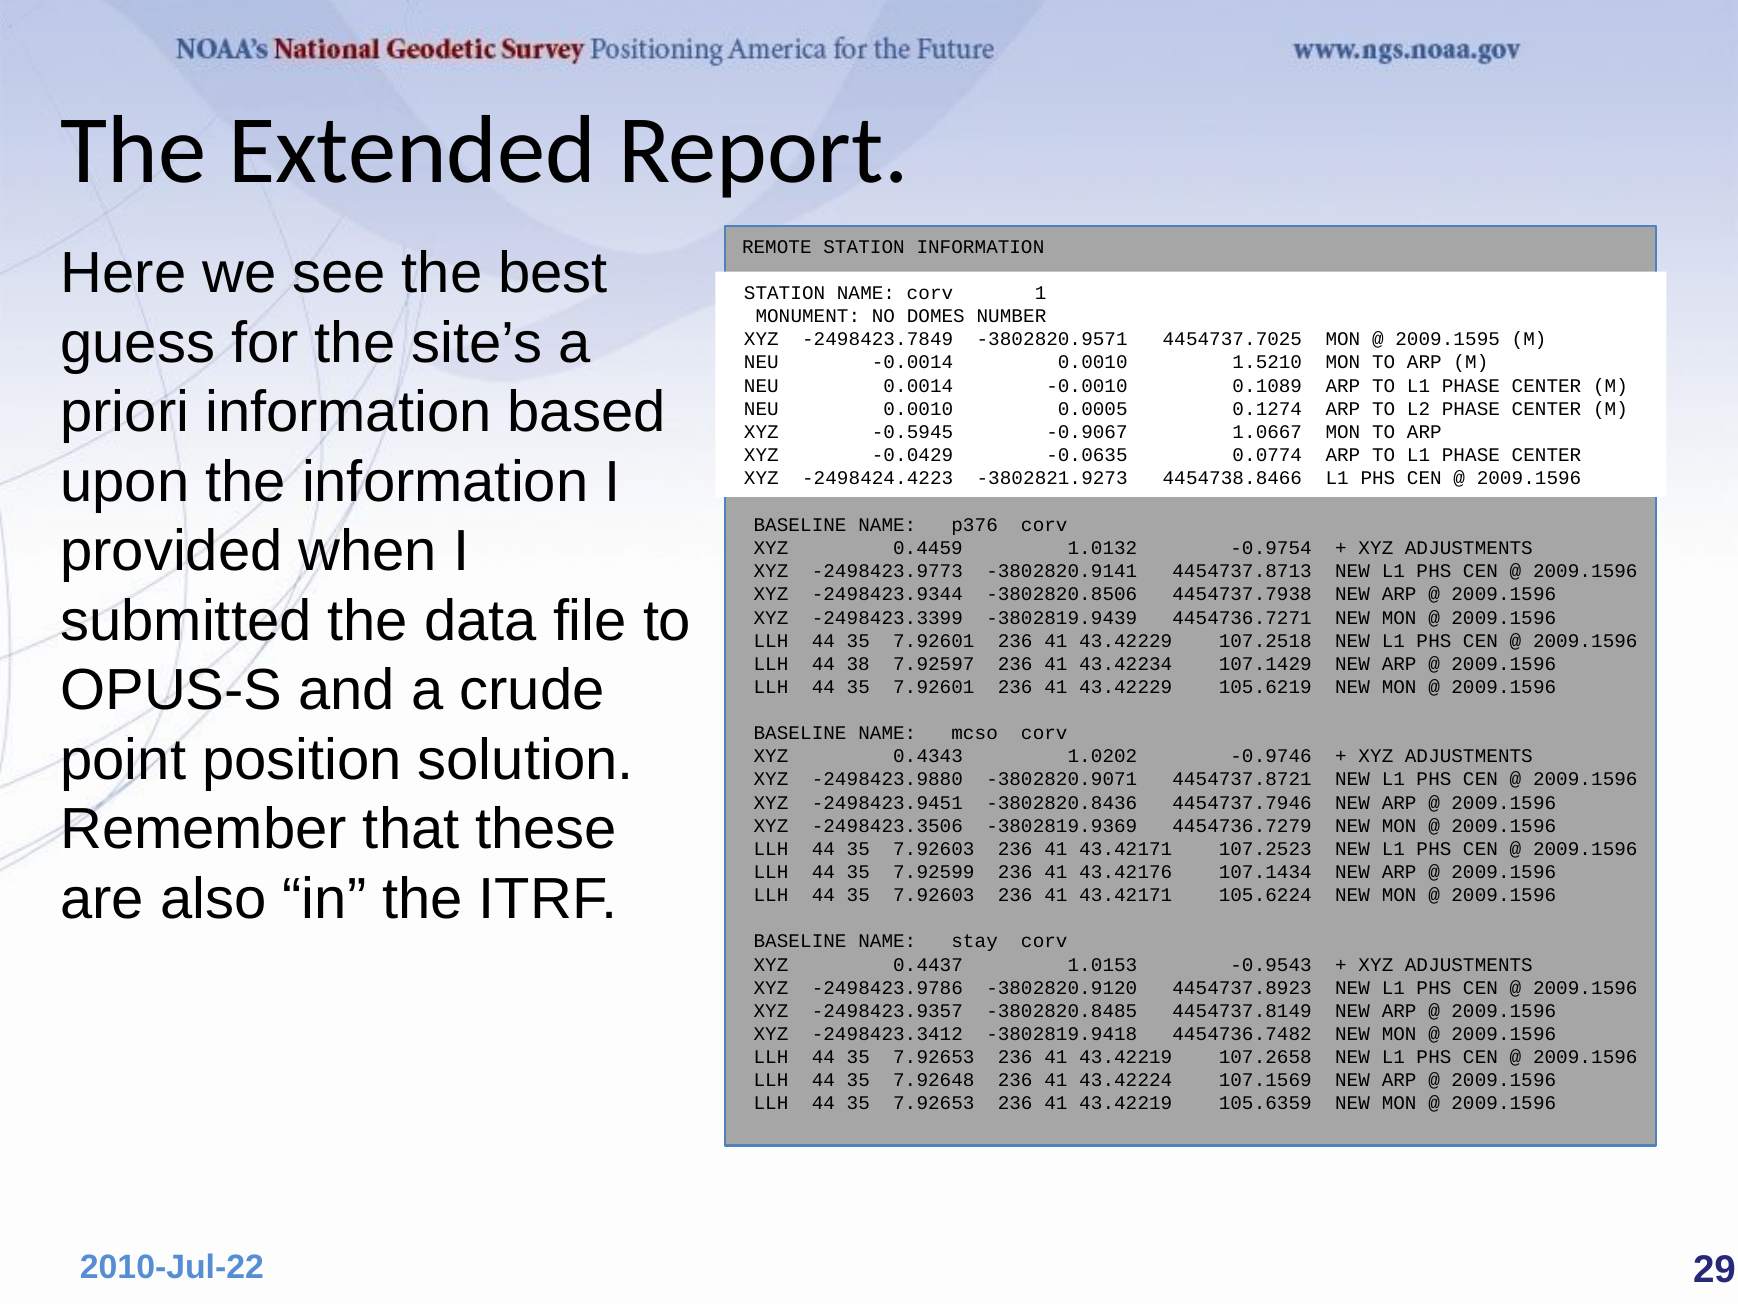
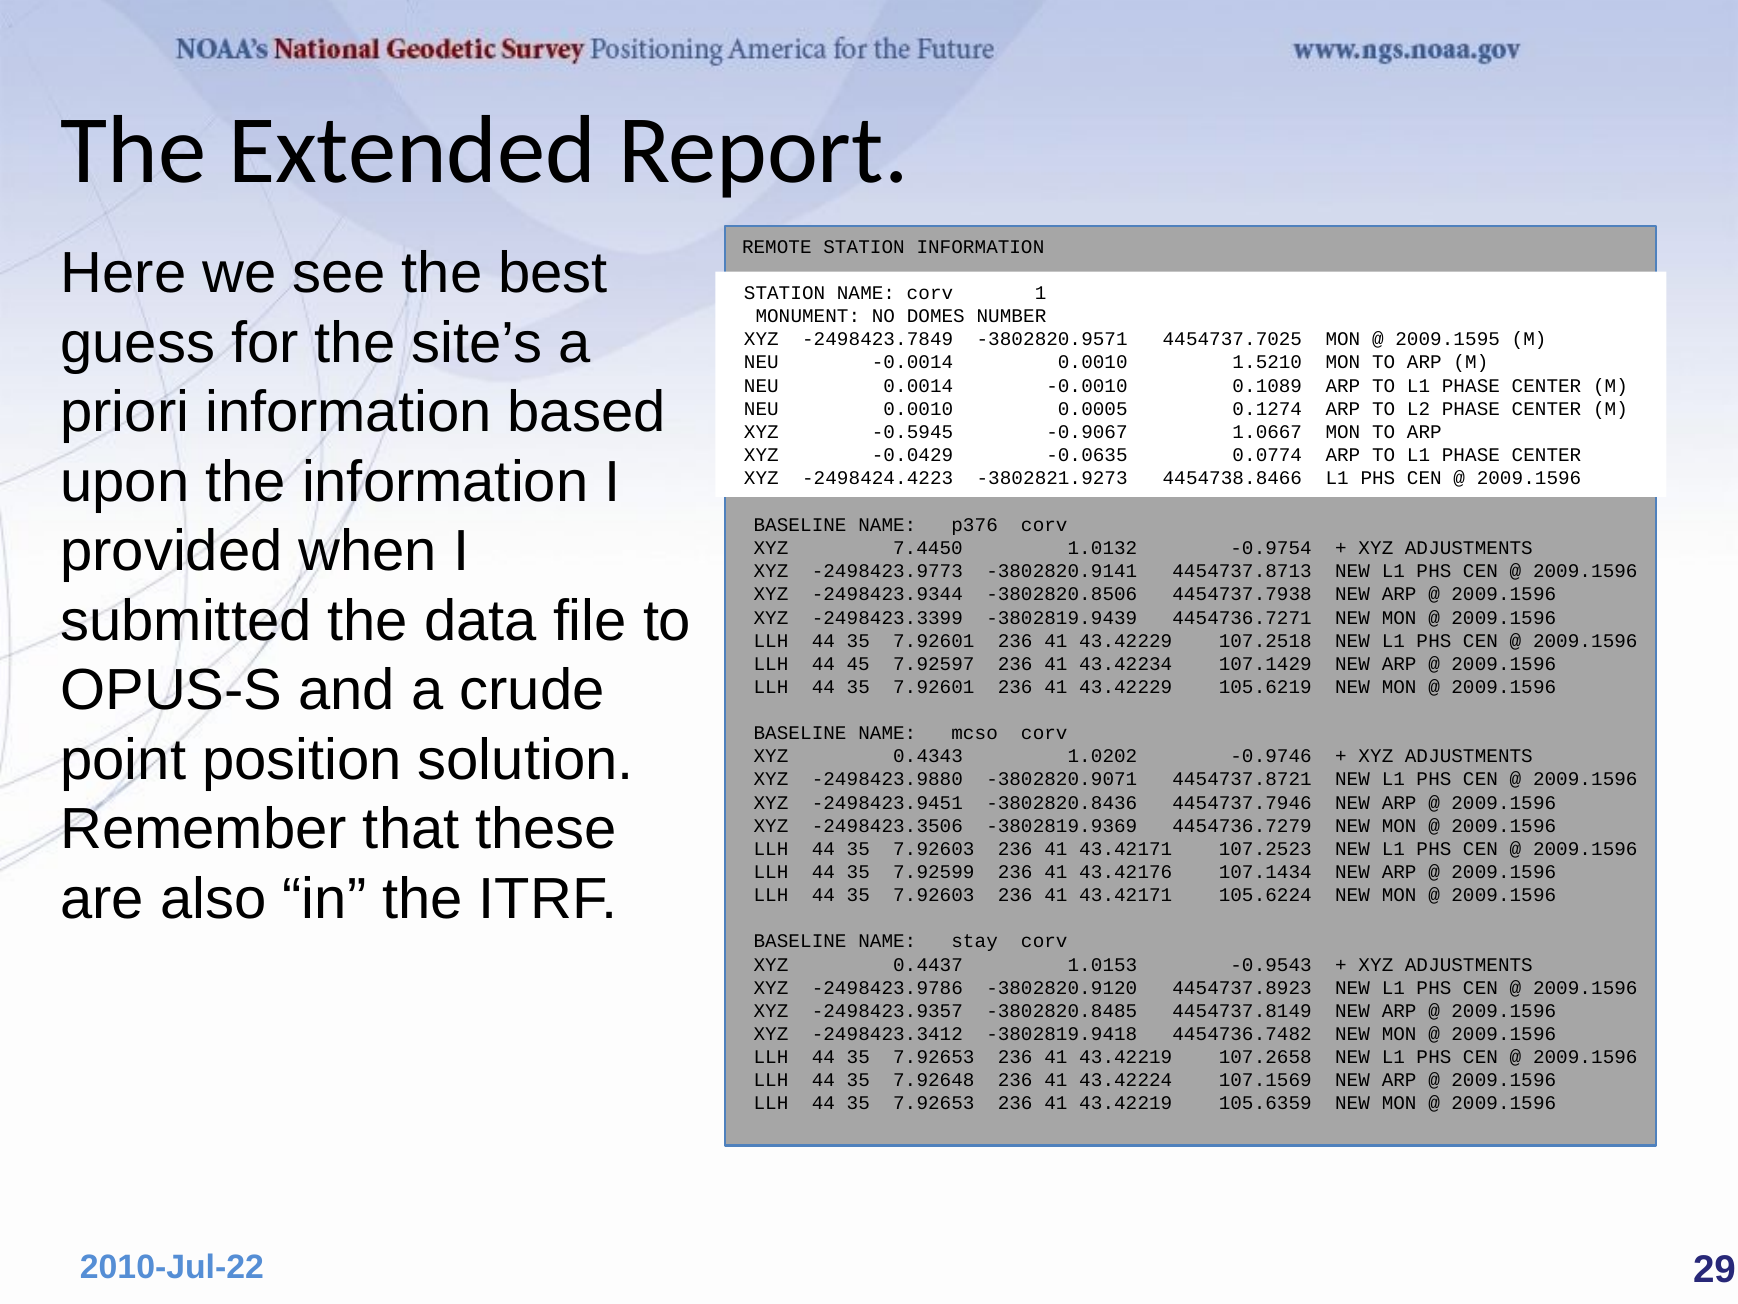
0.4459: 0.4459 -> 7.4450
38: 38 -> 45
